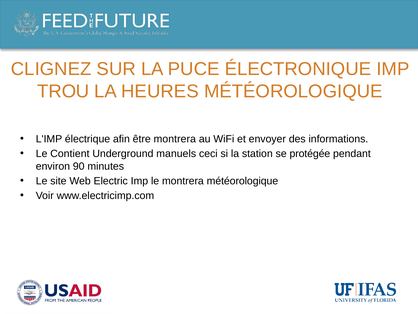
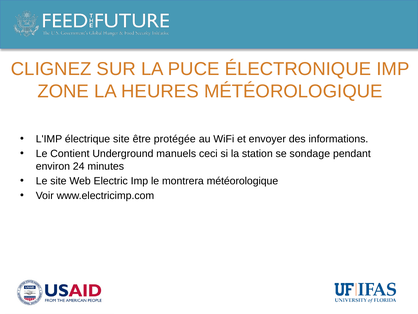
TROU: TROU -> ZONE
électrique afin: afin -> site
être montrera: montrera -> protégée
protégée: protégée -> sondage
90: 90 -> 24
